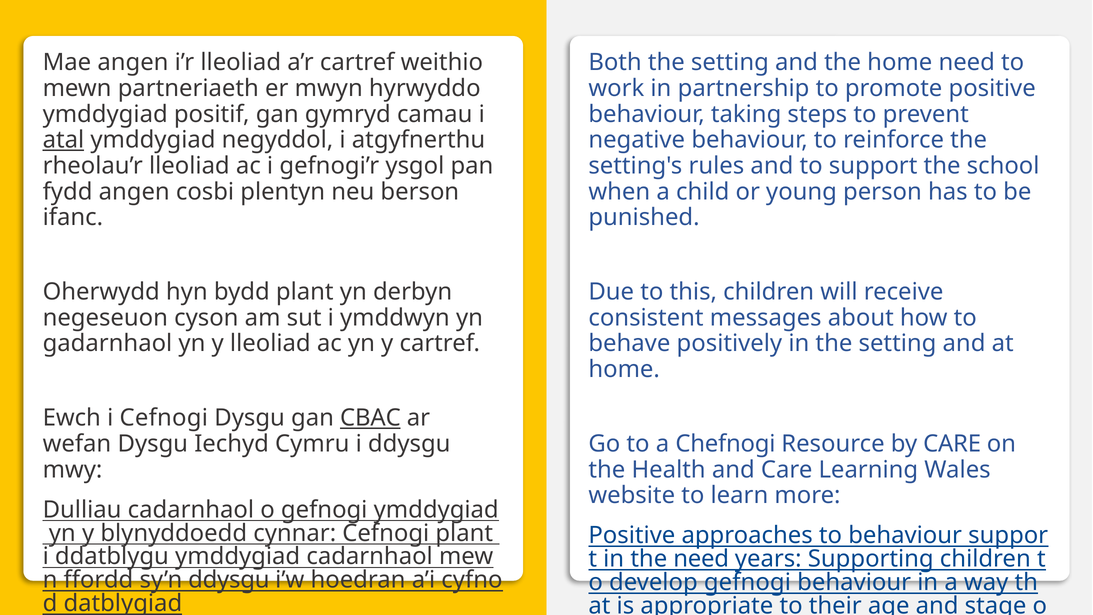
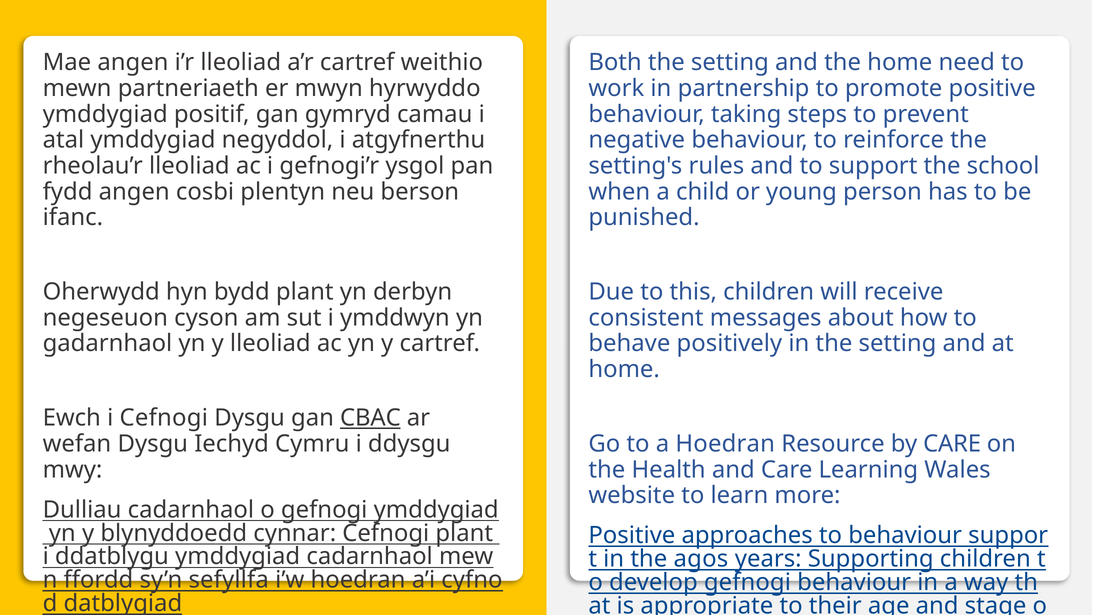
atal underline: present -> none
a Chefnogi: Chefnogi -> Hoedran
the need: need -> agos
sy’n ddysgu: ddysgu -> sefyllfa
